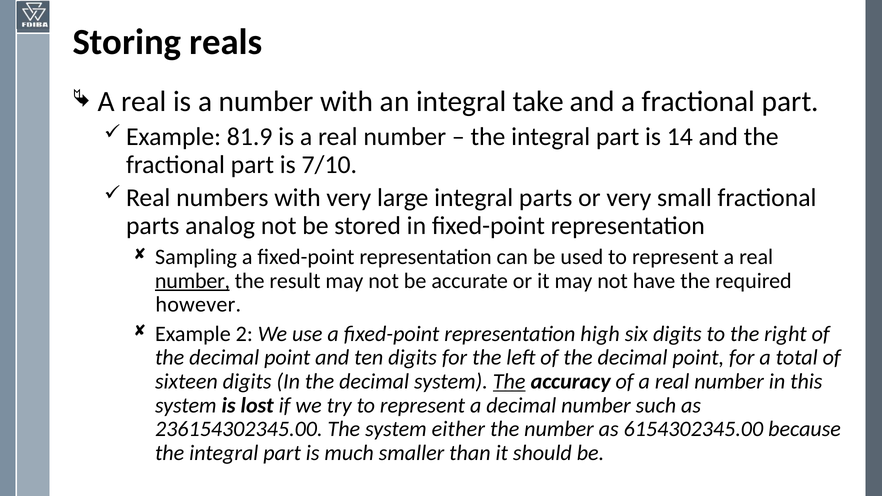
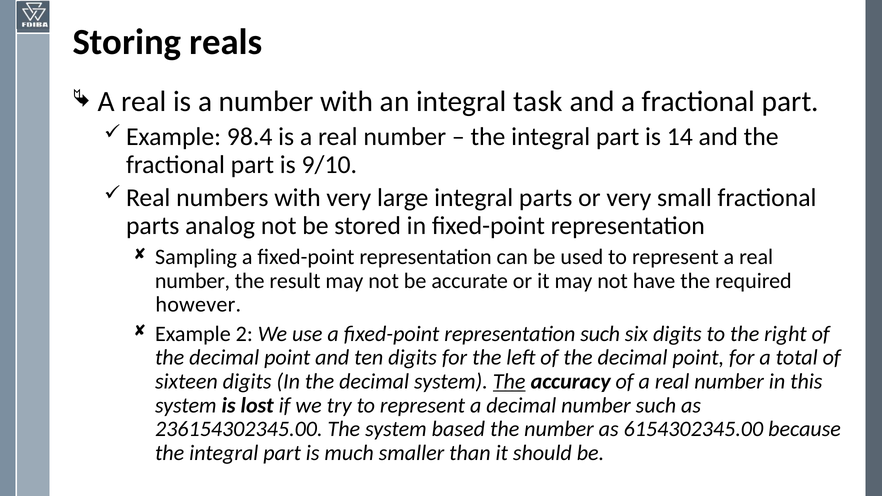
take: take -> task
81.9: 81.9 -> 98.4
7/10: 7/10 -> 9/10
number at (192, 281) underline: present -> none
representation high: high -> such
either: either -> based
